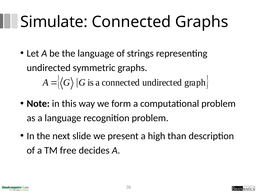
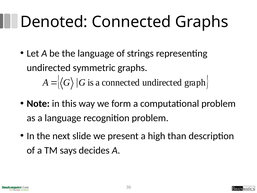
Simulate: Simulate -> Denoted
free: free -> says
